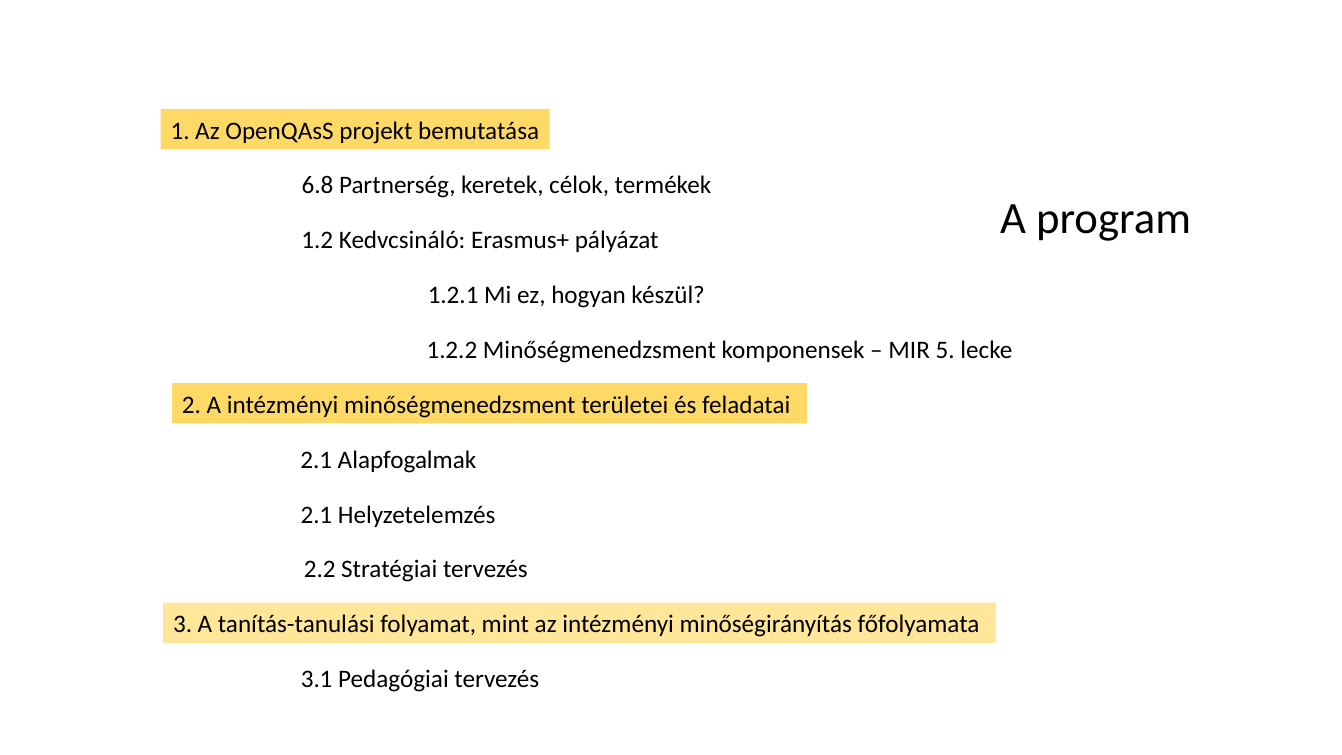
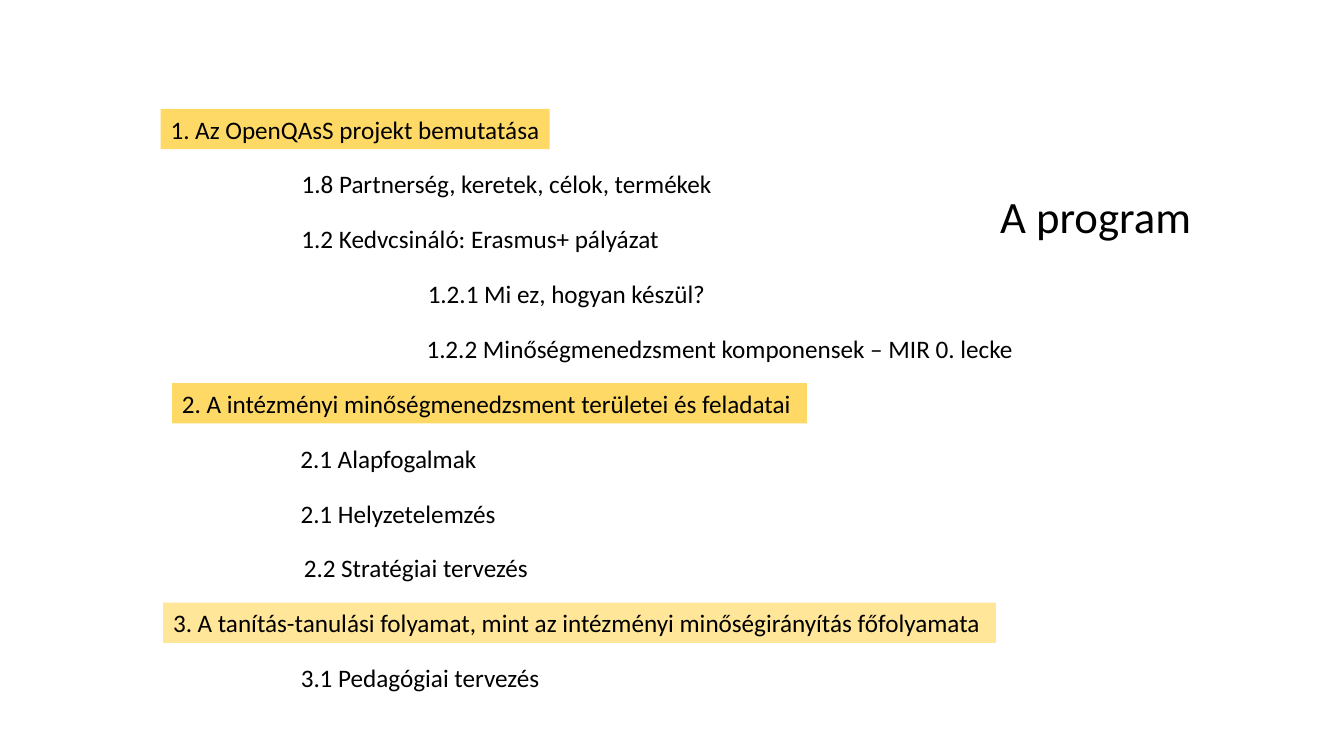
6.8: 6.8 -> 1.8
5: 5 -> 0
